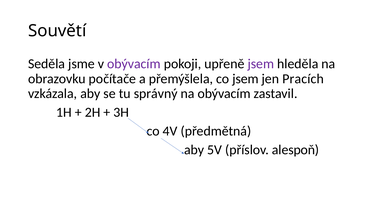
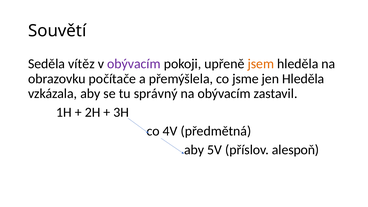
jsme: jsme -> vítěz
jsem at (261, 64) colour: purple -> orange
co jsem: jsem -> jsme
jen Pracích: Pracích -> Hleděla
